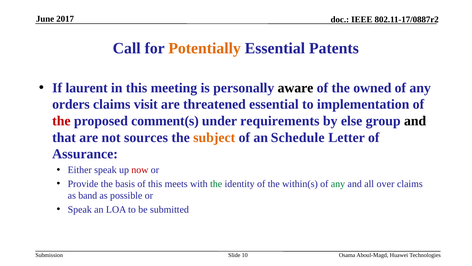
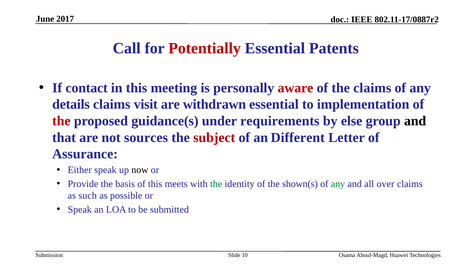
Potentially colour: orange -> red
laurent: laurent -> contact
aware colour: black -> red
the owned: owned -> claims
orders: orders -> details
threatened: threatened -> withdrawn
comment(s: comment(s -> guidance(s
subject colour: orange -> red
Schedule: Schedule -> Different
now colour: red -> black
within(s: within(s -> shown(s
band: band -> such
